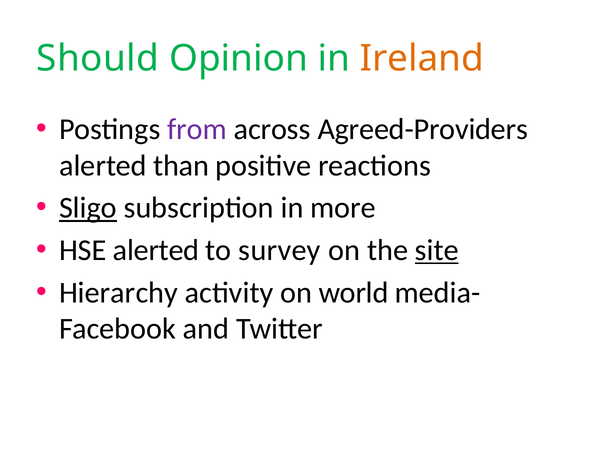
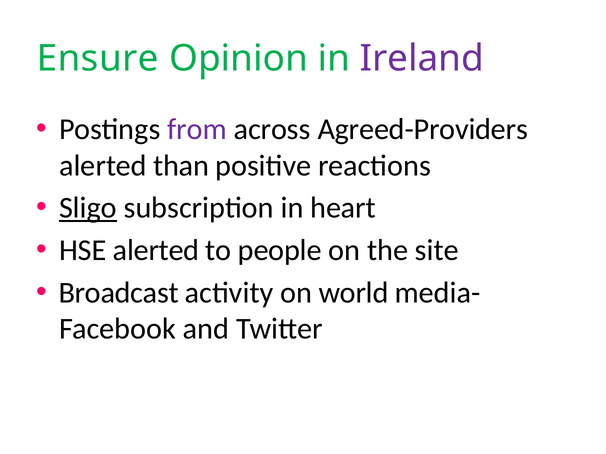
Should: Should -> Ensure
Ireland colour: orange -> purple
more: more -> heart
survey: survey -> people
site underline: present -> none
Hierarchy: Hierarchy -> Broadcast
